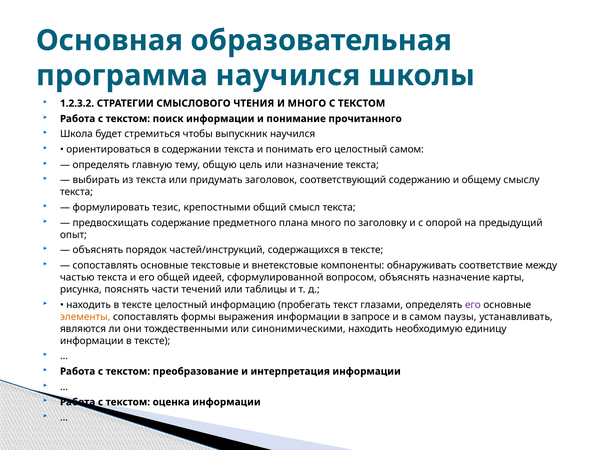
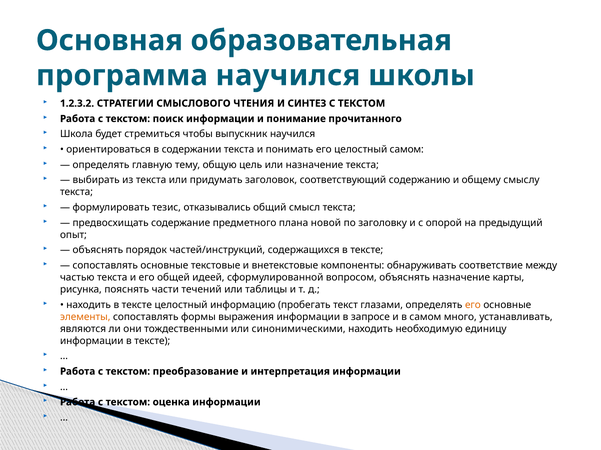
И МНОГО: МНОГО -> СИНТЕЗ
крепостными: крепостными -> отказывались
плана много: много -> новой
его at (473, 305) colour: purple -> orange
паузы: паузы -> много
